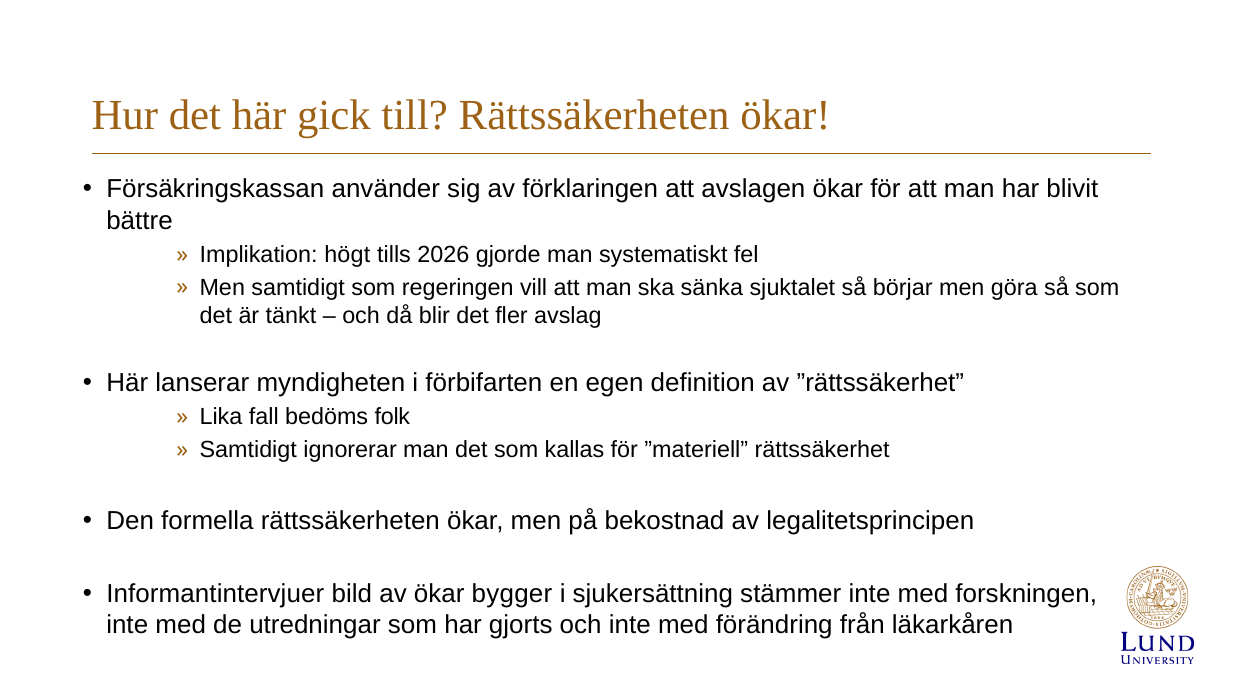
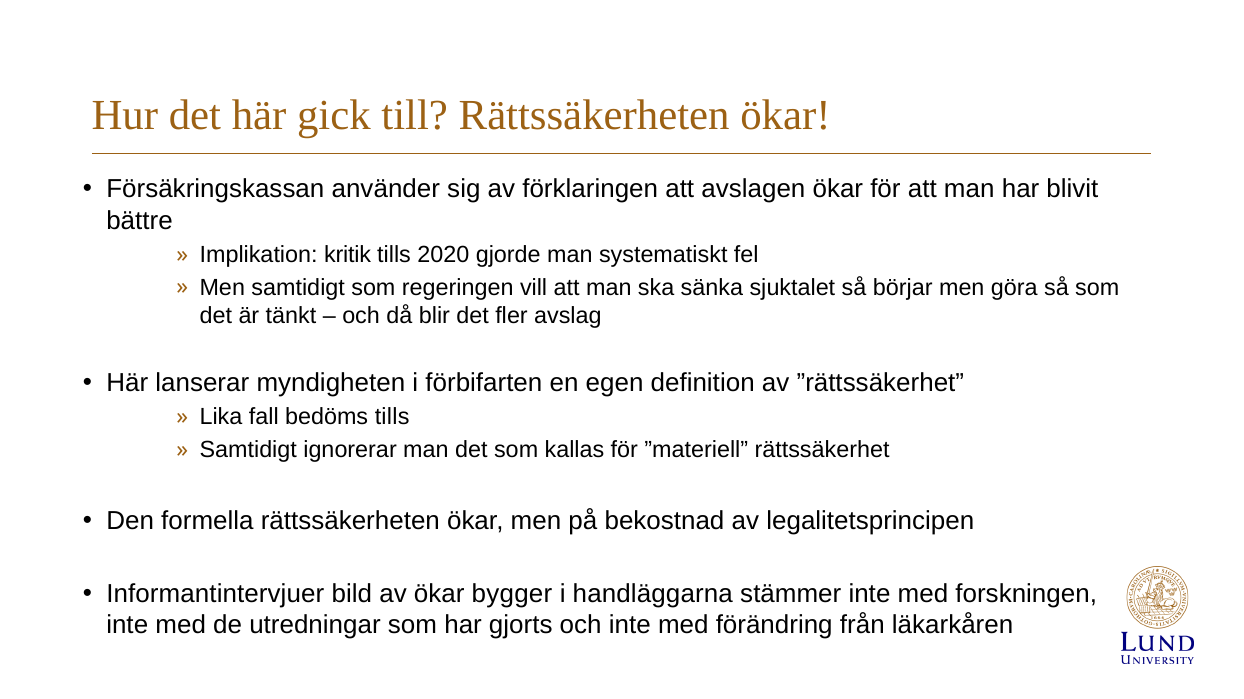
högt: högt -> kritik
2026: 2026 -> 2020
bedöms folk: folk -> tills
sjukersättning: sjukersättning -> handläggarna
